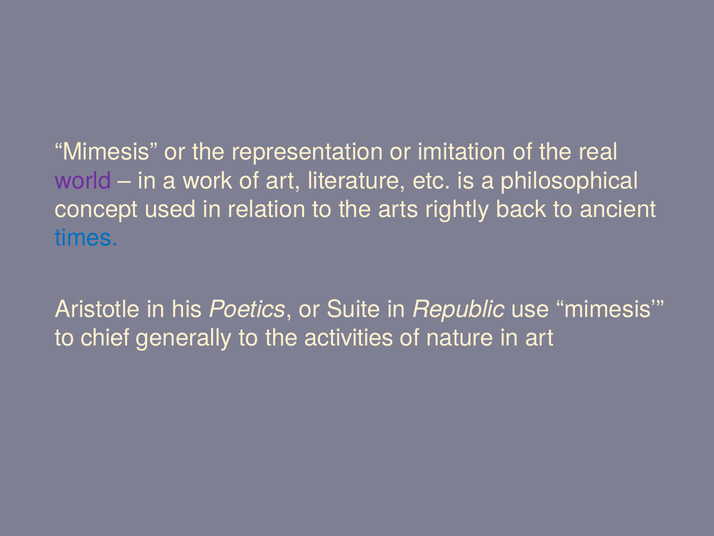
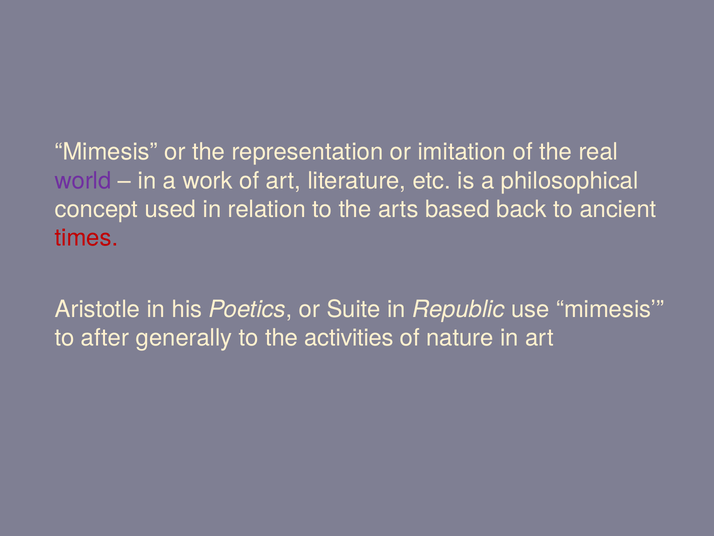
rightly: rightly -> based
times colour: blue -> red
chief: chief -> after
